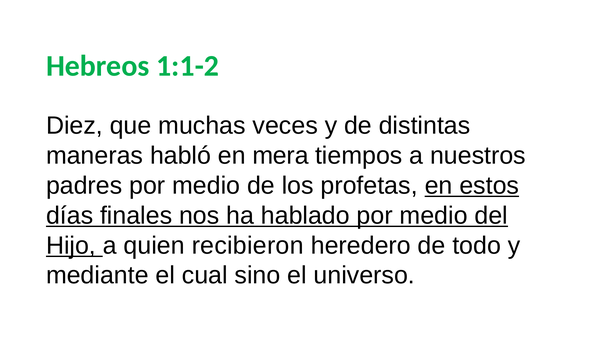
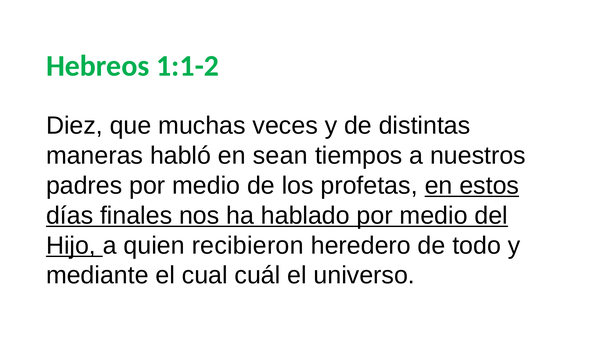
mera: mera -> sean
sino: sino -> cuál
